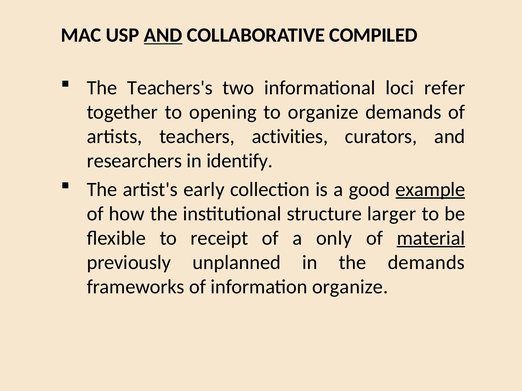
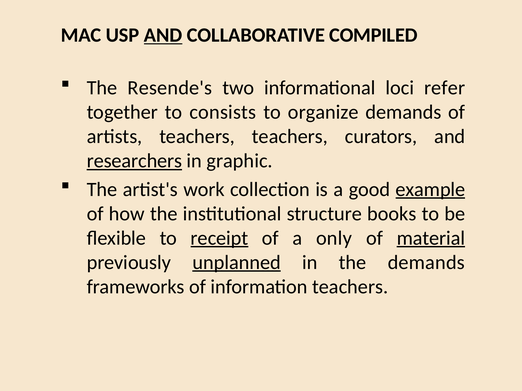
Teachers's: Teachers's -> Resende's
opening: opening -> consists
teachers activities: activities -> teachers
researchers underline: none -> present
identify: identify -> graphic
early: early -> work
larger: larger -> books
receipt underline: none -> present
unplanned underline: none -> present
information organize: organize -> teachers
